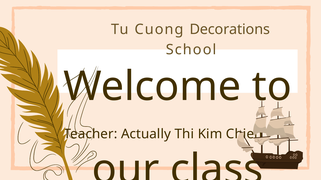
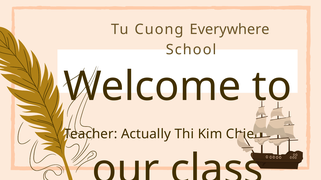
Decorations: Decorations -> Everywhere
